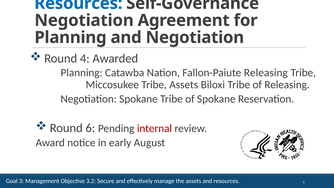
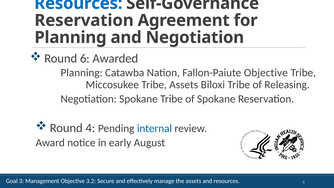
Negotiation at (84, 20): Negotiation -> Reservation
4: 4 -> 6
Fallon-Paiute Releasing: Releasing -> Objective
6: 6 -> 4
internal colour: red -> blue
